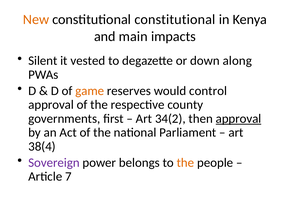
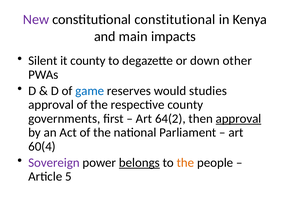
New colour: orange -> purple
it vested: vested -> county
along: along -> other
game colour: orange -> blue
control: control -> studies
34(2: 34(2 -> 64(2
38(4: 38(4 -> 60(4
belongs underline: none -> present
7: 7 -> 5
